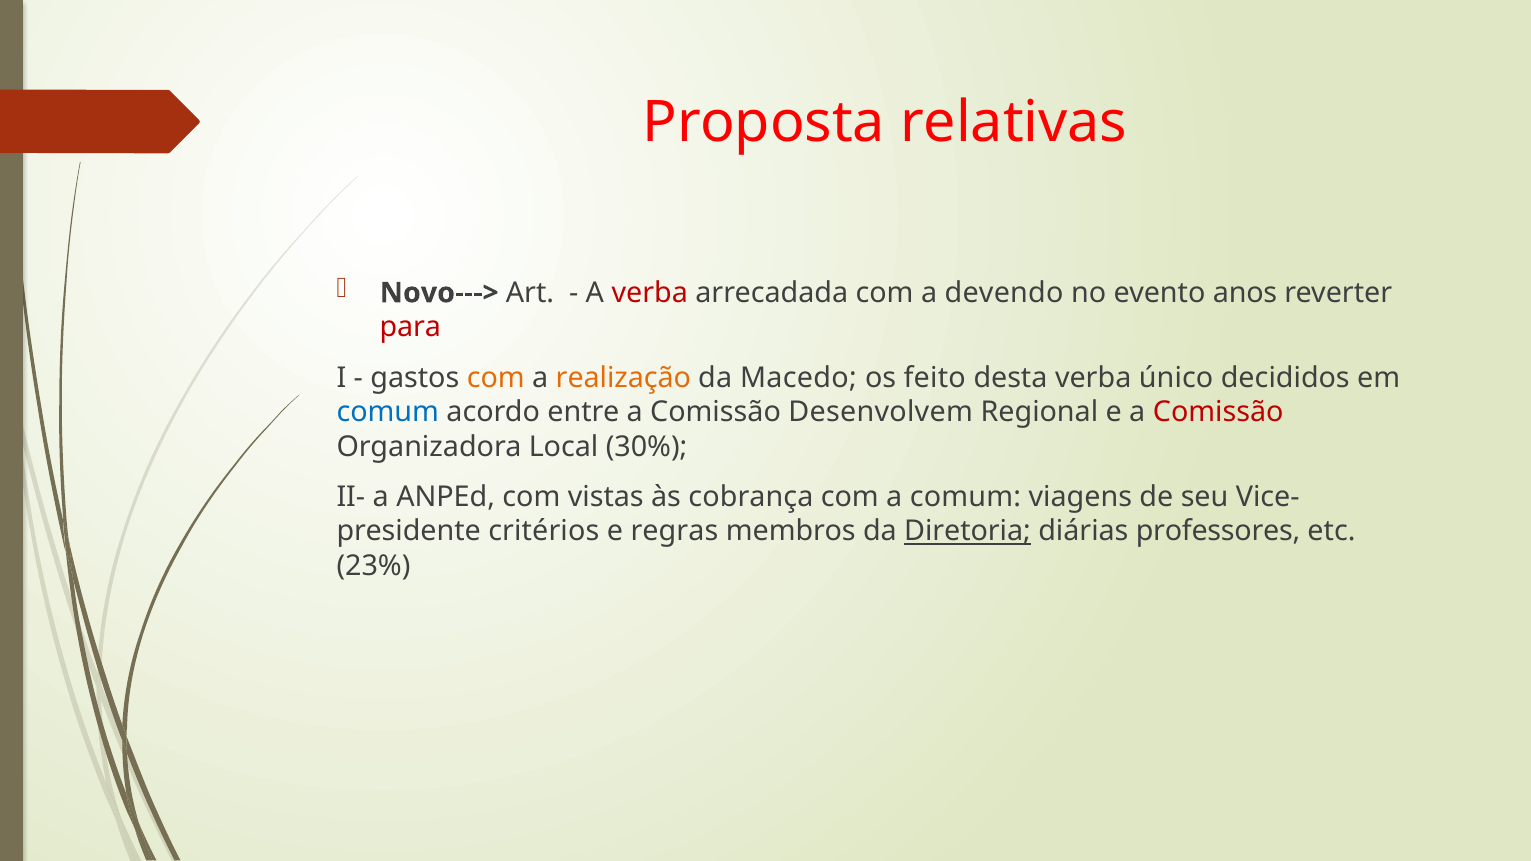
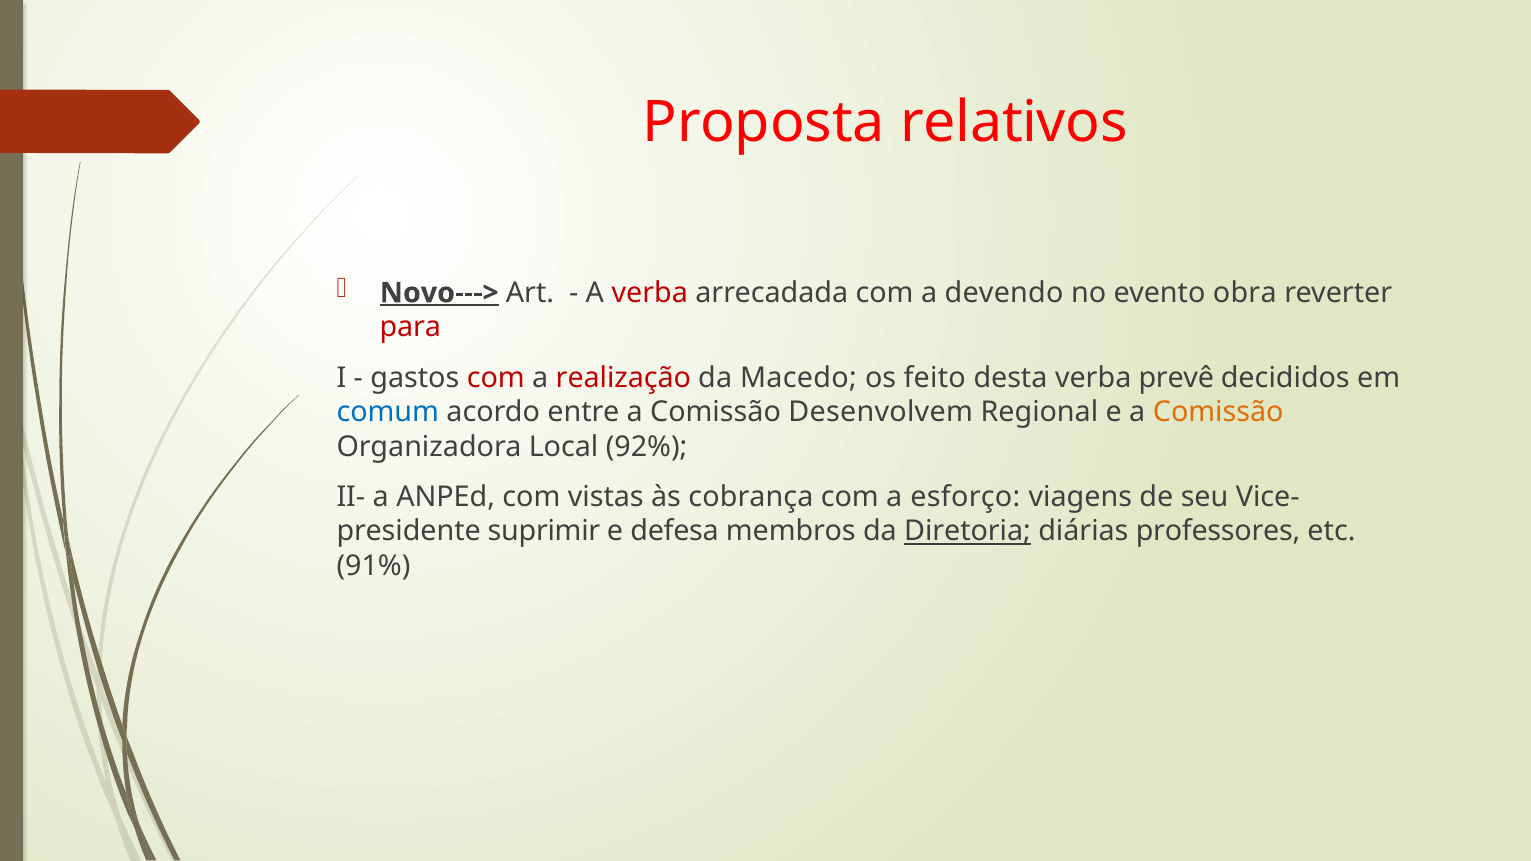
relativas: relativas -> relativos
Novo---> underline: none -> present
anos: anos -> obra
com at (496, 378) colour: orange -> red
realização colour: orange -> red
único: único -> prevê
Comissão at (1218, 412) colour: red -> orange
30%: 30% -> 92%
a comum: comum -> esforço
critérios: critérios -> suprimir
regras: regras -> defesa
23%: 23% -> 91%
